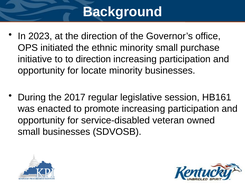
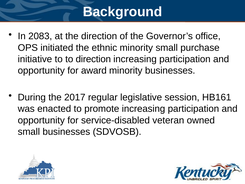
2023: 2023 -> 2083
locate: locate -> award
